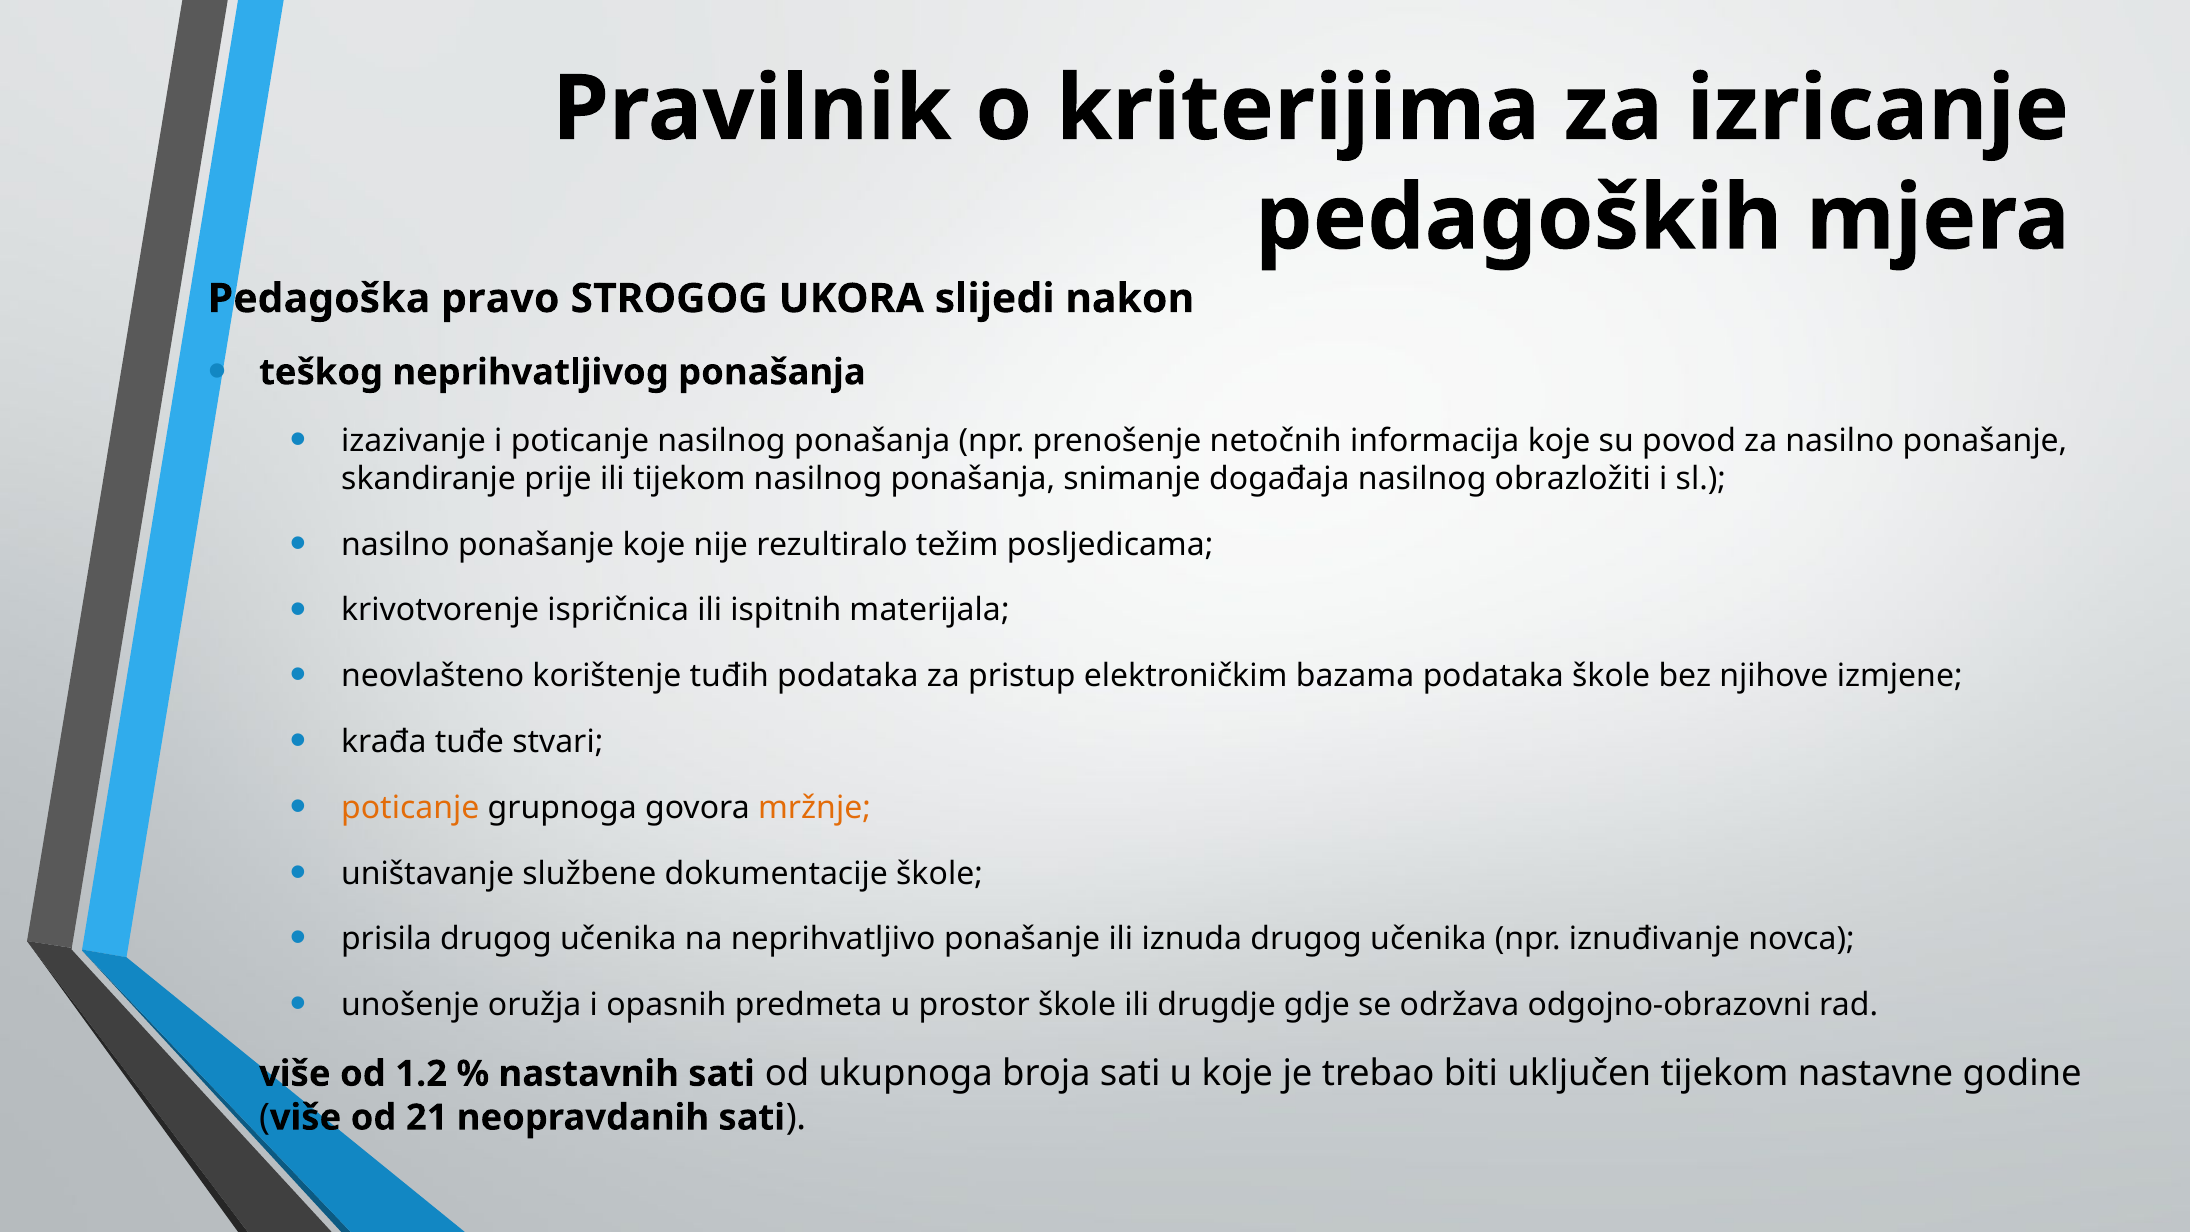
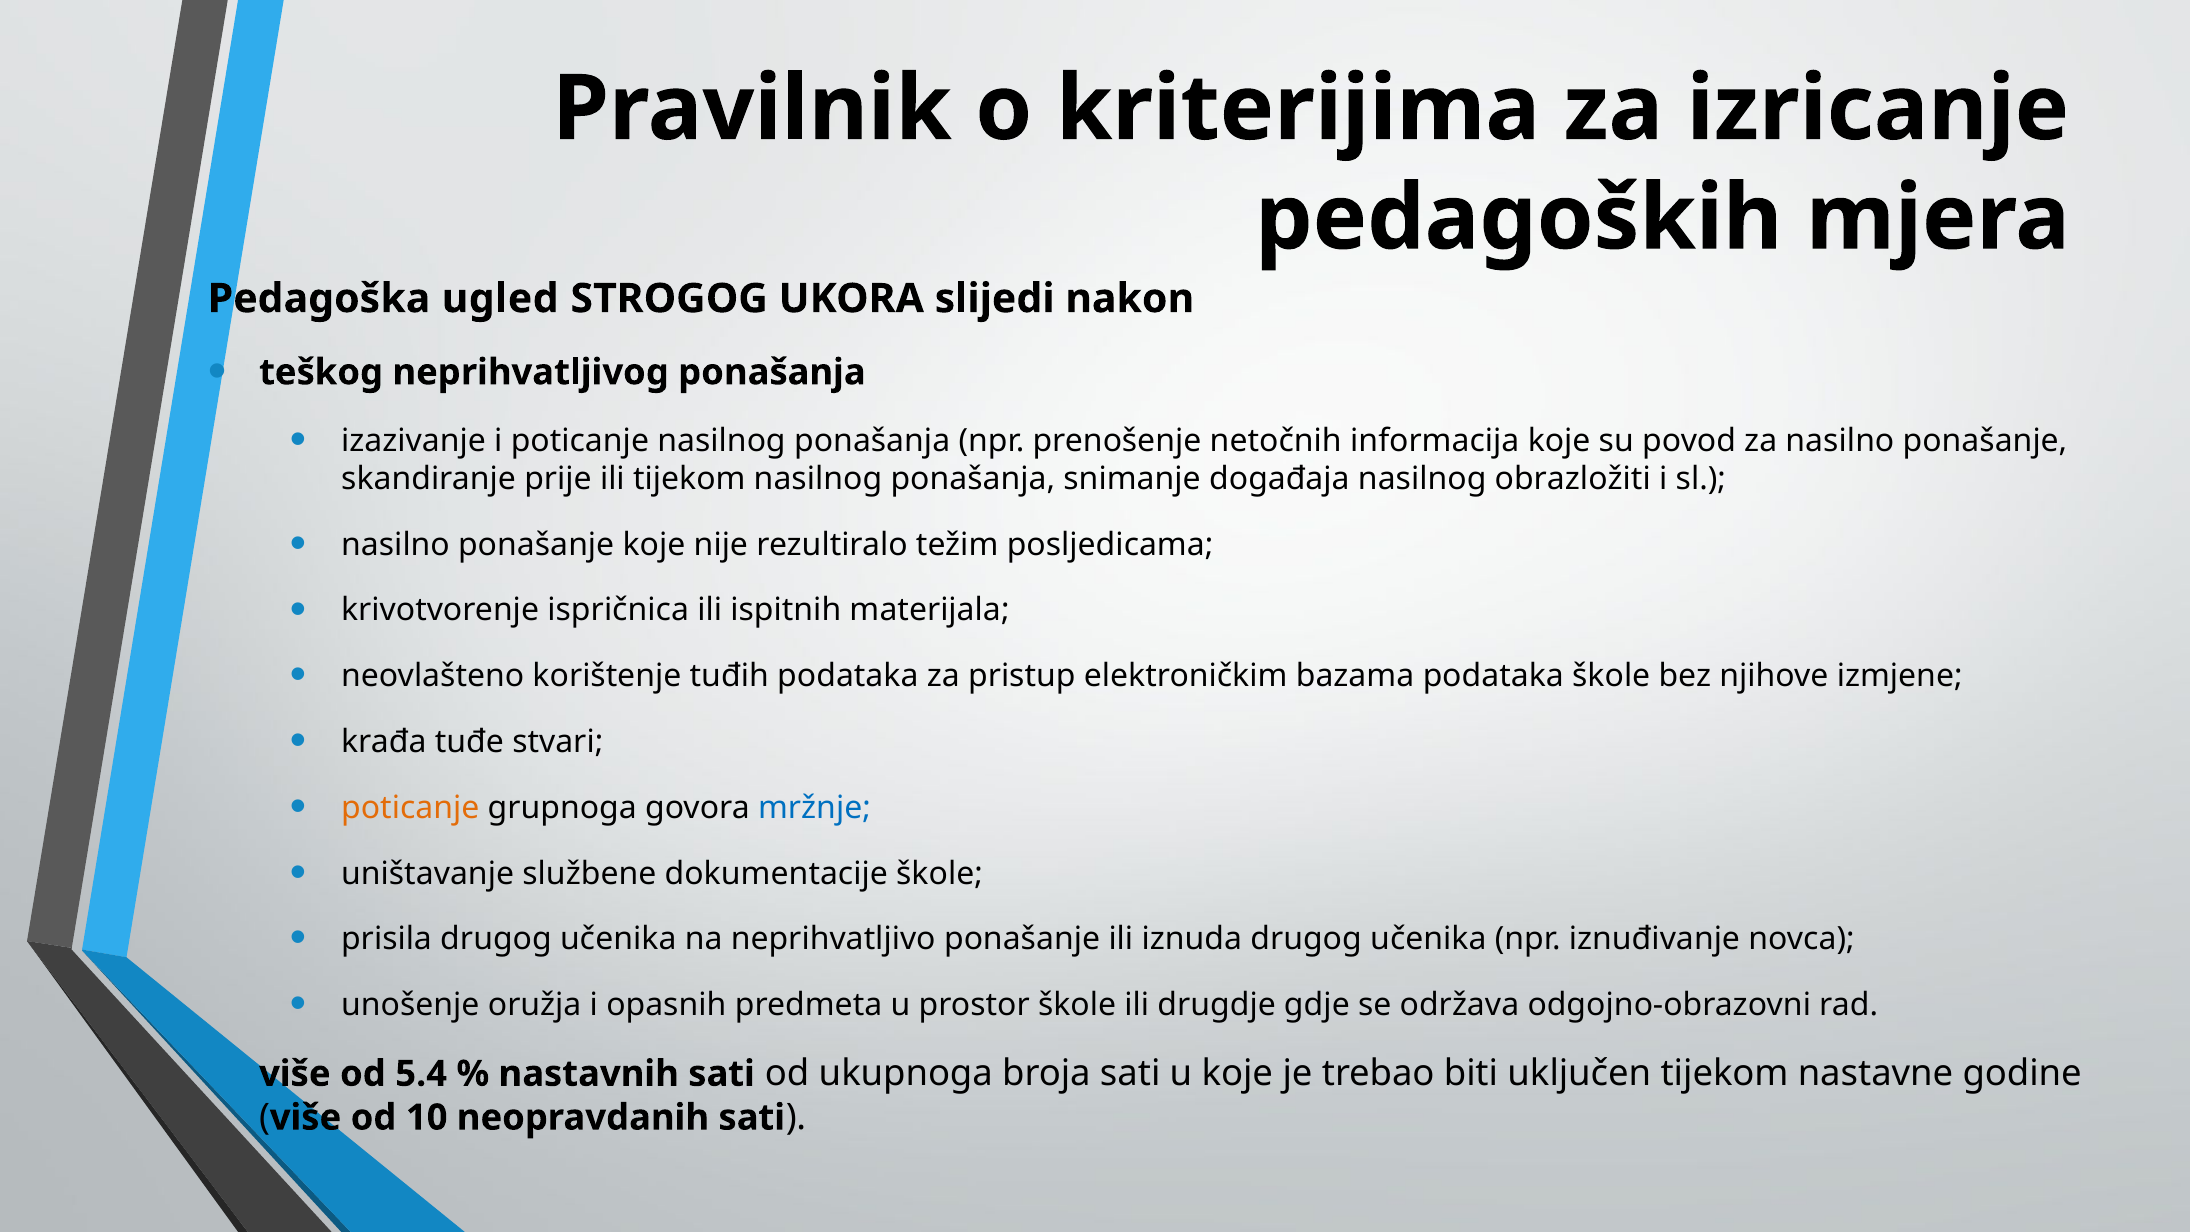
pravo: pravo -> ugled
mržnje colour: orange -> blue
1.2: 1.2 -> 5.4
21: 21 -> 10
